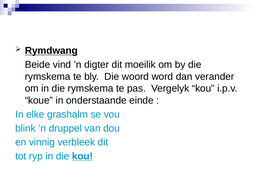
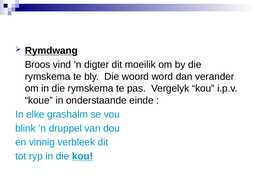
Beide: Beide -> Broos
